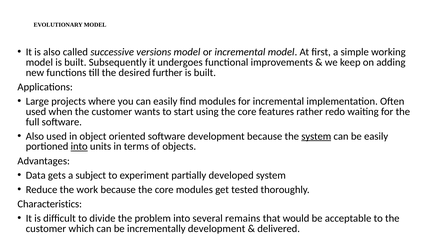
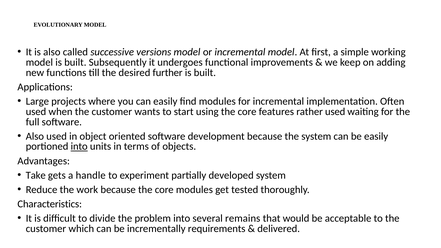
rather redo: redo -> used
system at (316, 136) underline: present -> none
Data: Data -> Take
subject: subject -> handle
incrementally development: development -> requirements
